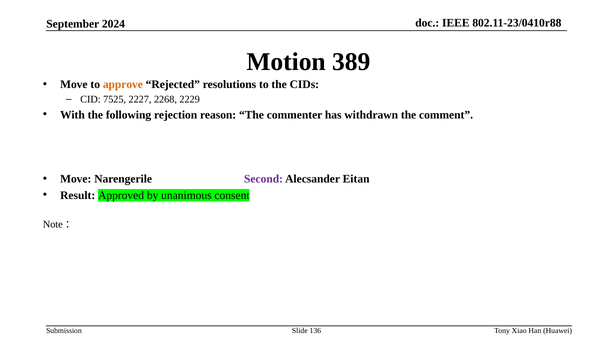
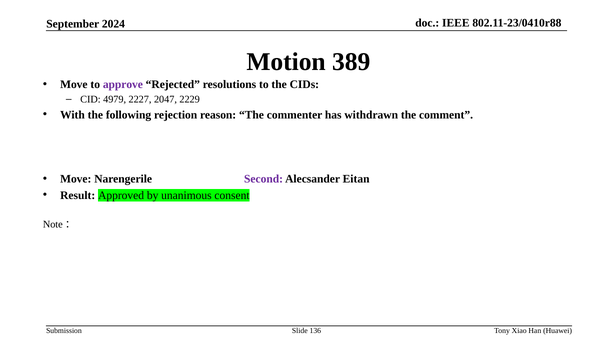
approve colour: orange -> purple
7525: 7525 -> 4979
2268: 2268 -> 2047
